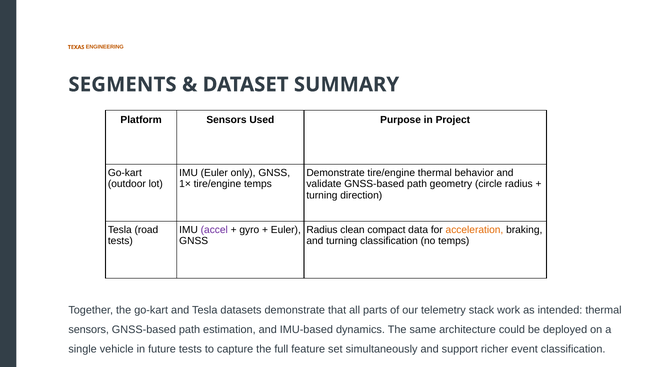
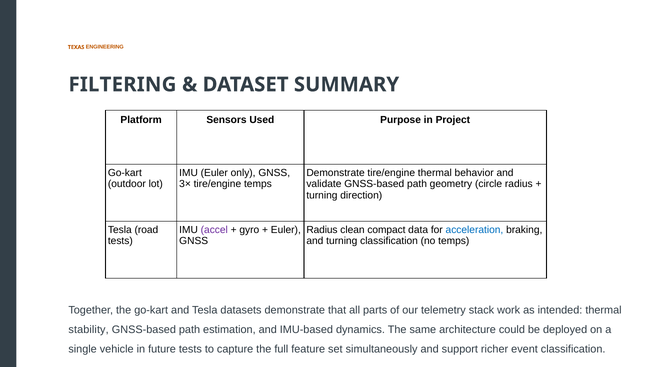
SEGMENTS: SEGMENTS -> FILTERING
1×: 1× -> 3×
acceleration colour: orange -> blue
sensors at (89, 329): sensors -> stability
